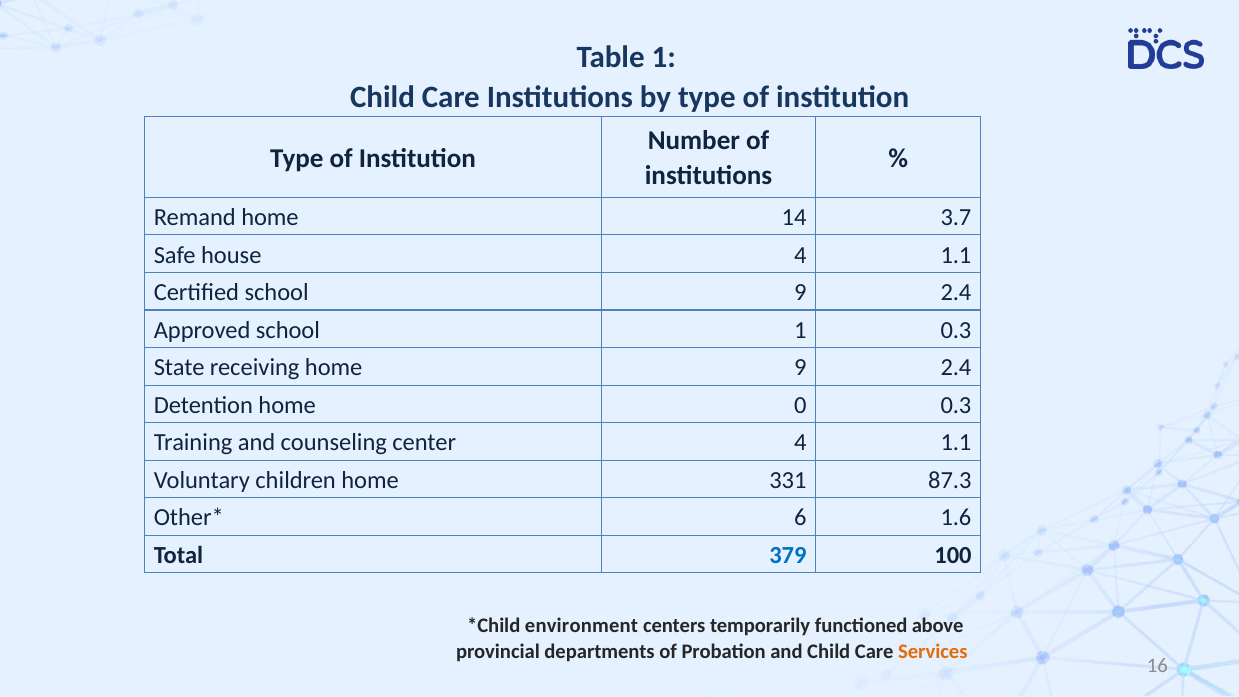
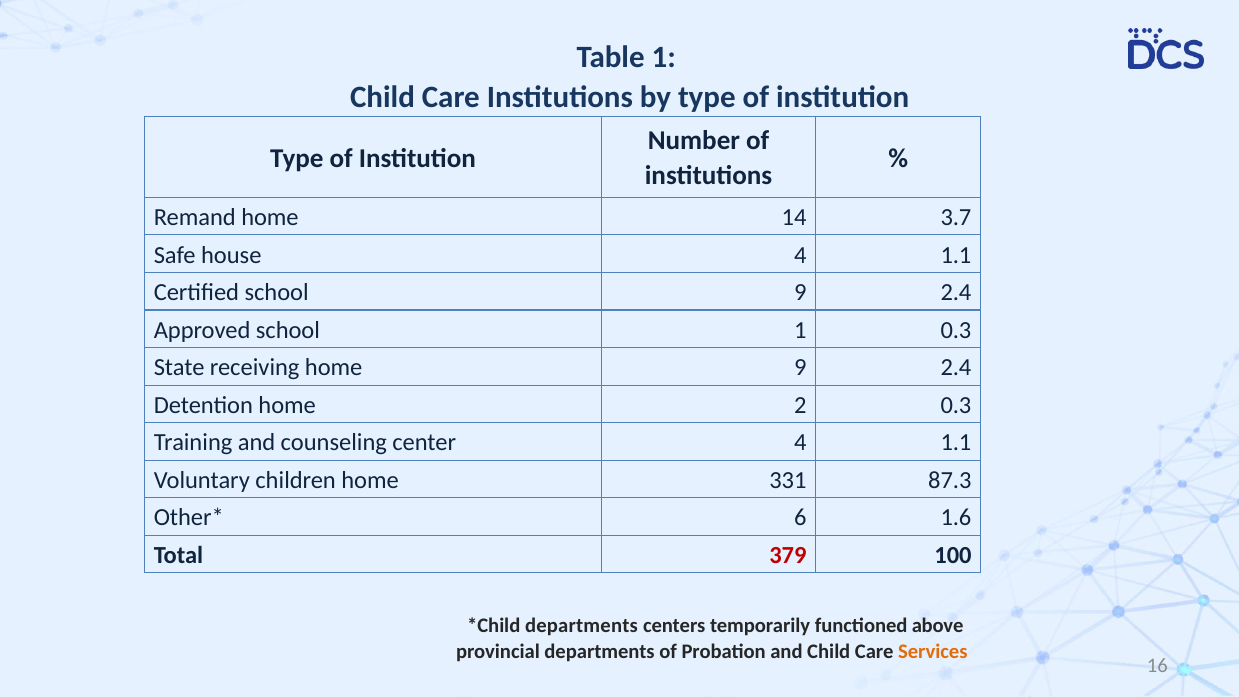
0: 0 -> 2
379 colour: blue -> red
environment at (581, 625): environment -> departments
